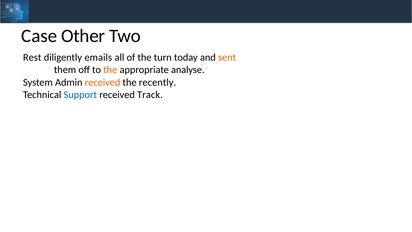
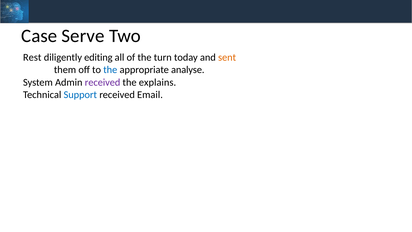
Other: Other -> Serve
emails: emails -> editing
the at (110, 70) colour: orange -> blue
received at (103, 82) colour: orange -> purple
recently: recently -> explains
Track: Track -> Email
